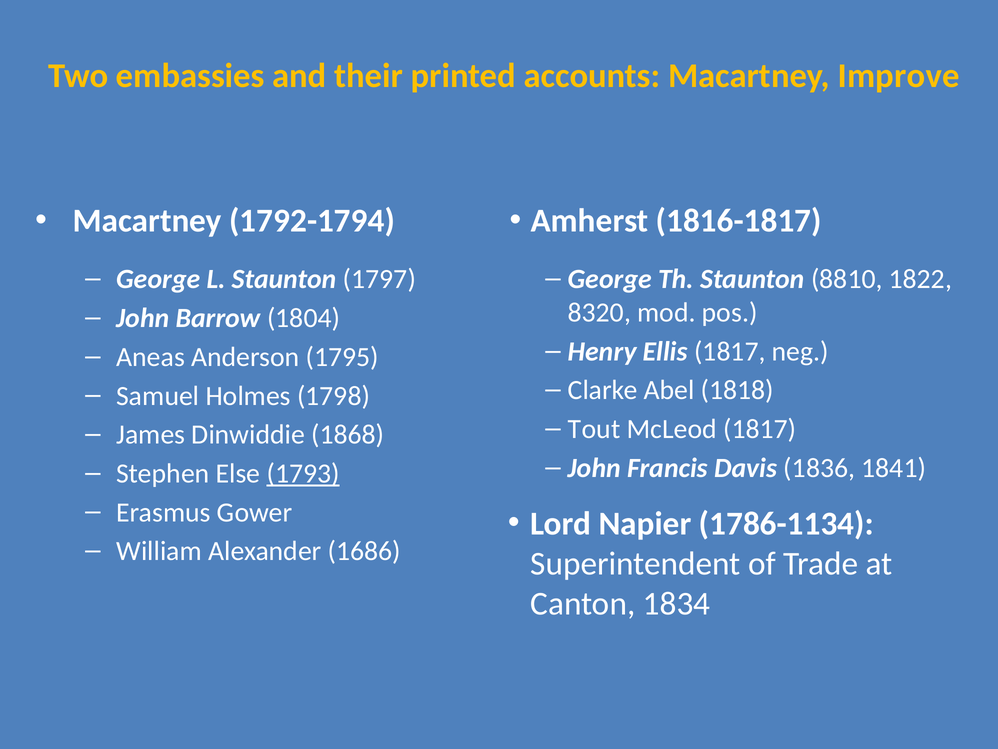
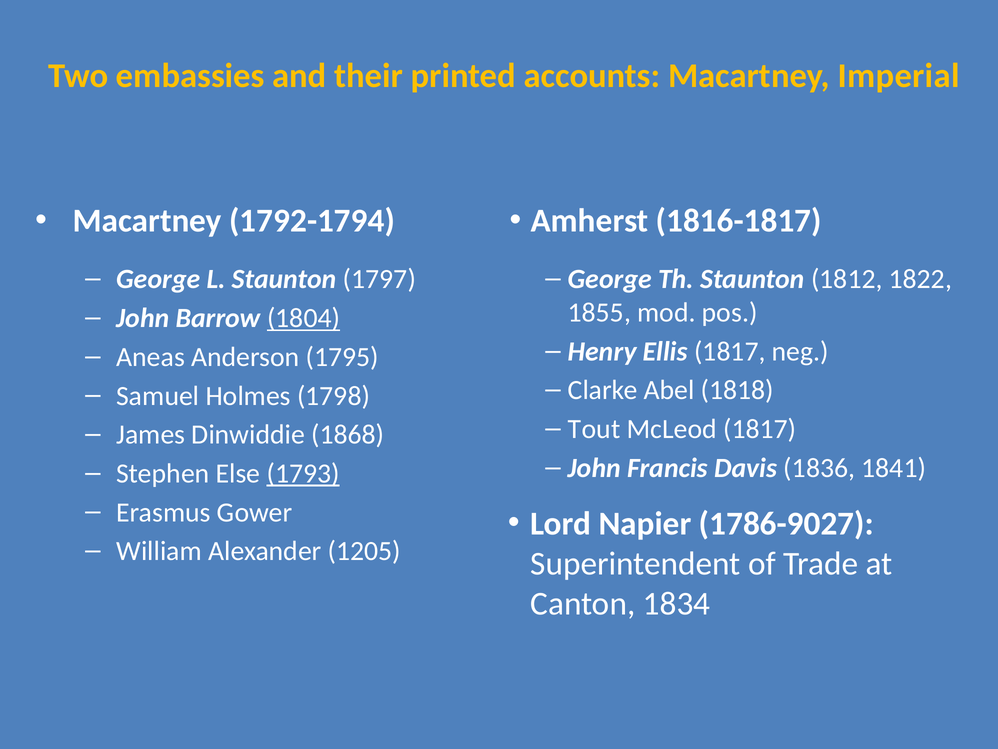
Improve: Improve -> Imperial
8810: 8810 -> 1812
8320: 8320 -> 1855
1804 underline: none -> present
1786-1134: 1786-1134 -> 1786-9027
1686: 1686 -> 1205
